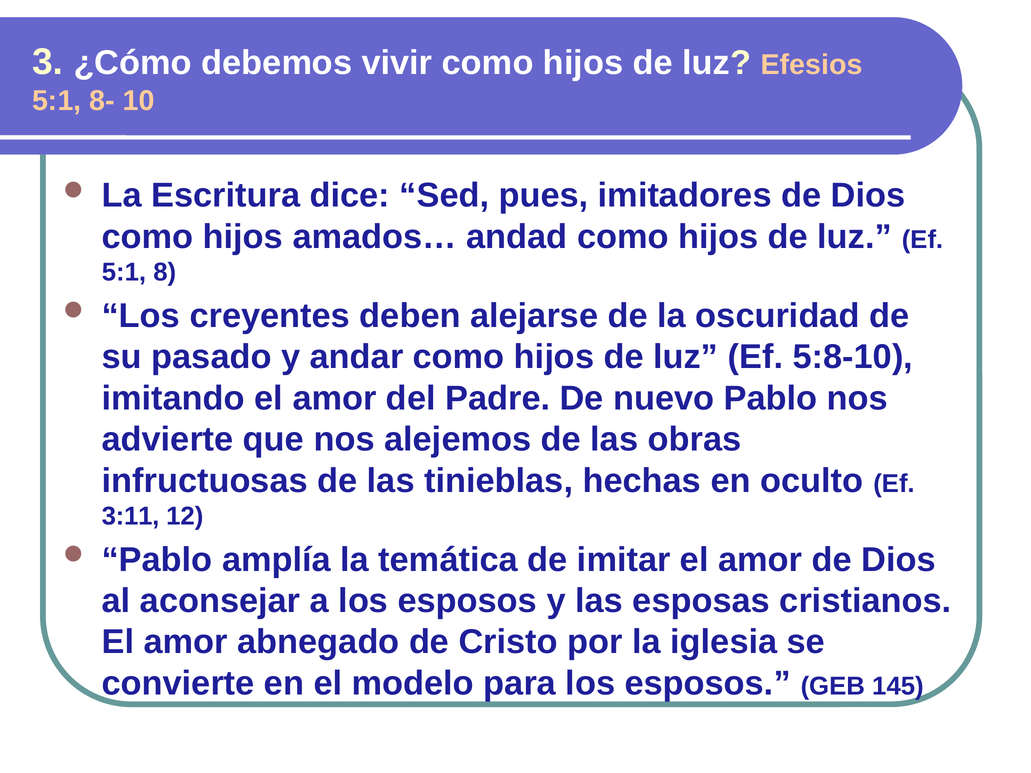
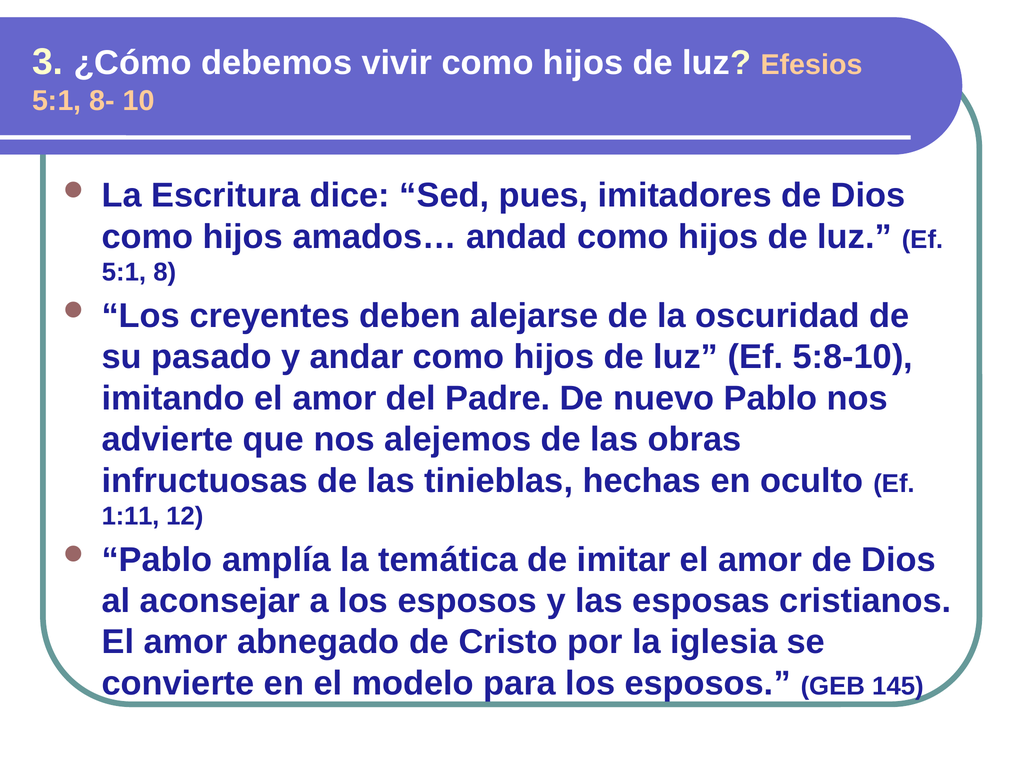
3:11: 3:11 -> 1:11
